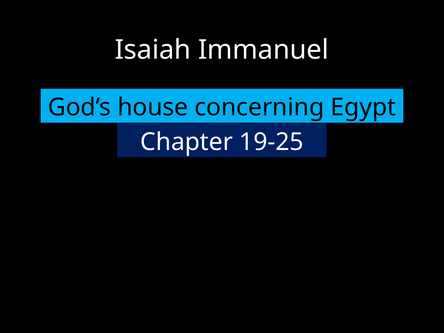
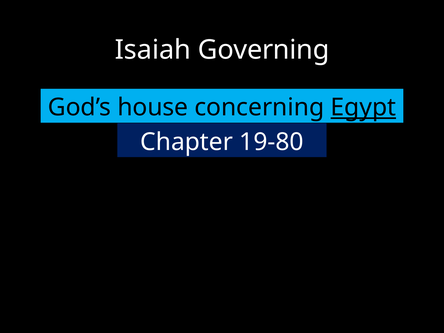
Immanuel: Immanuel -> Governing
Egypt underline: none -> present
19-25: 19-25 -> 19-80
